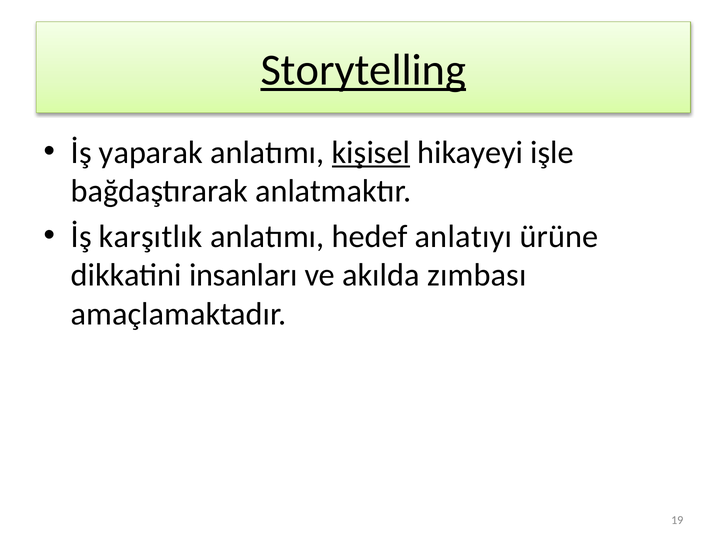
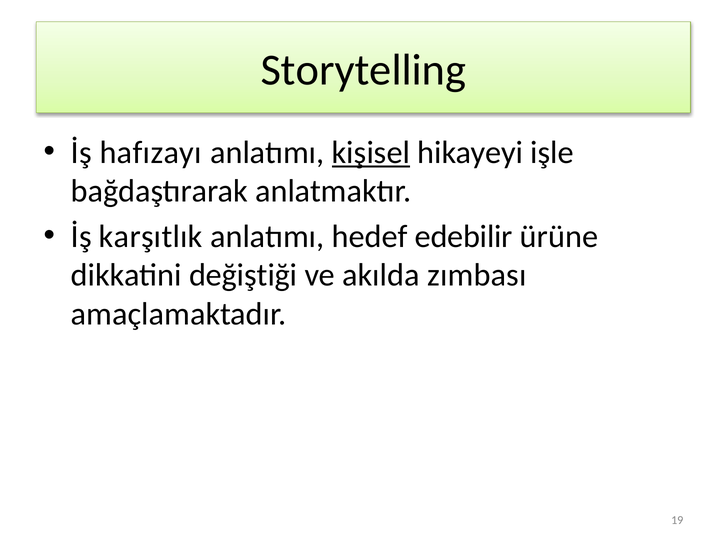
Storytelling underline: present -> none
yaparak: yaparak -> hafızayı
anlatıyı: anlatıyı -> edebilir
insanları: insanları -> değiştiği
